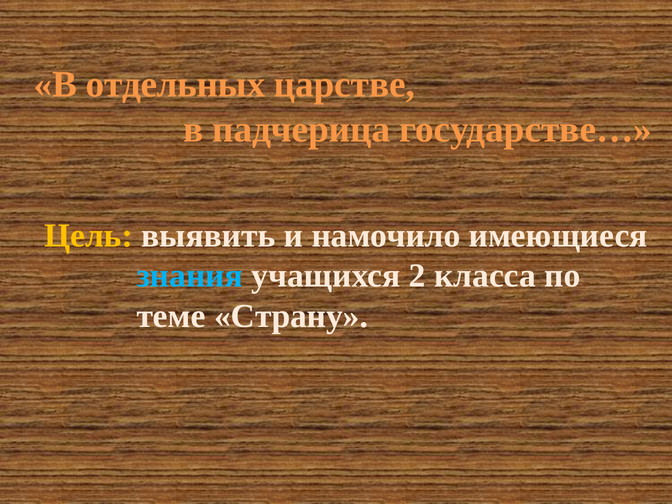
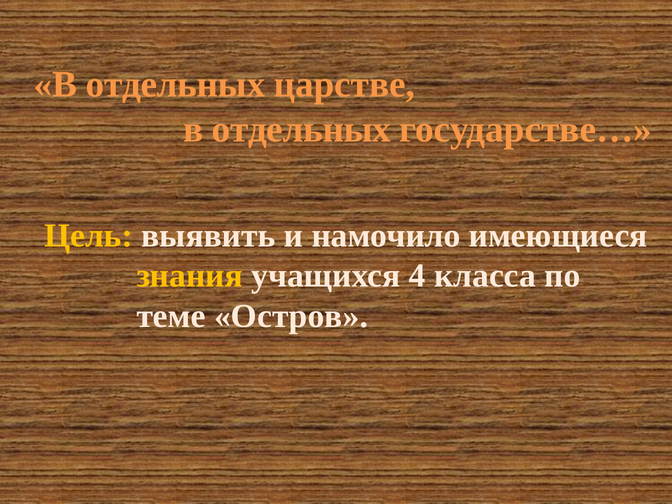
падчерица at (301, 129): падчерица -> отдельных
знания colour: light blue -> yellow
2: 2 -> 4
Страну: Страну -> Остров
